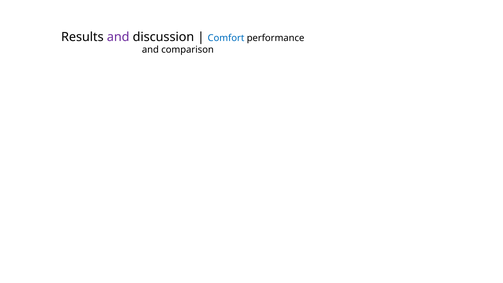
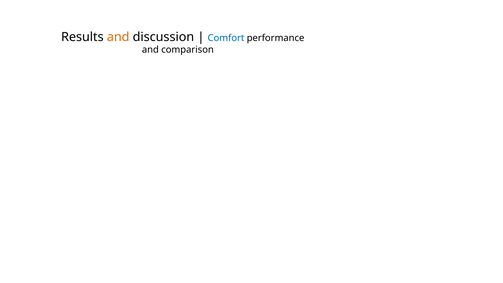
and at (118, 37) colour: purple -> orange
